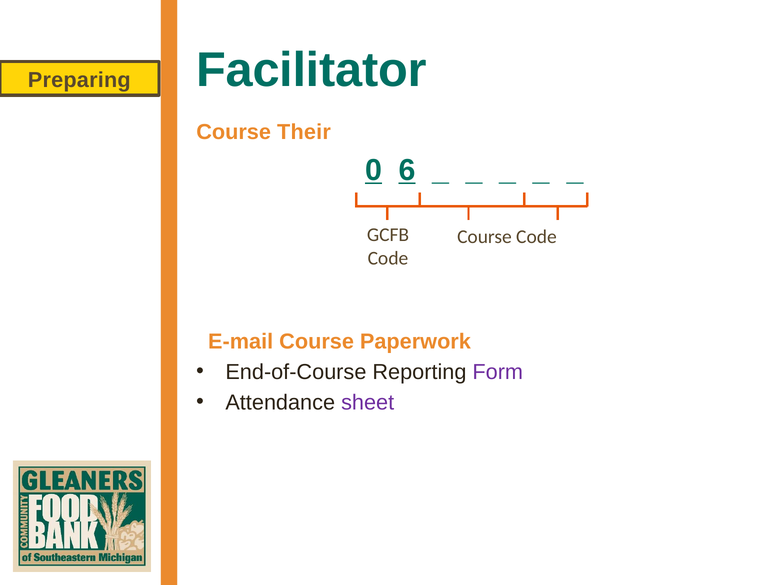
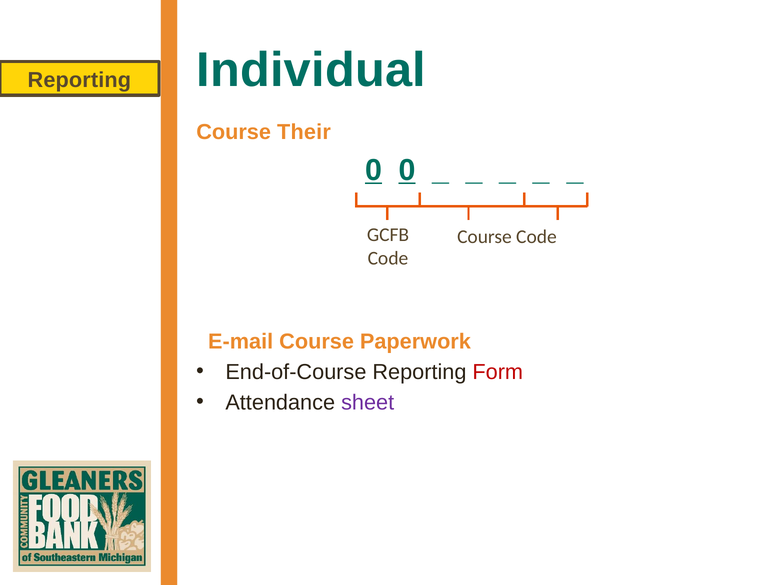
Facilitator: Facilitator -> Individual
Preparing at (79, 80): Preparing -> Reporting
0 6: 6 -> 0
Form colour: purple -> red
